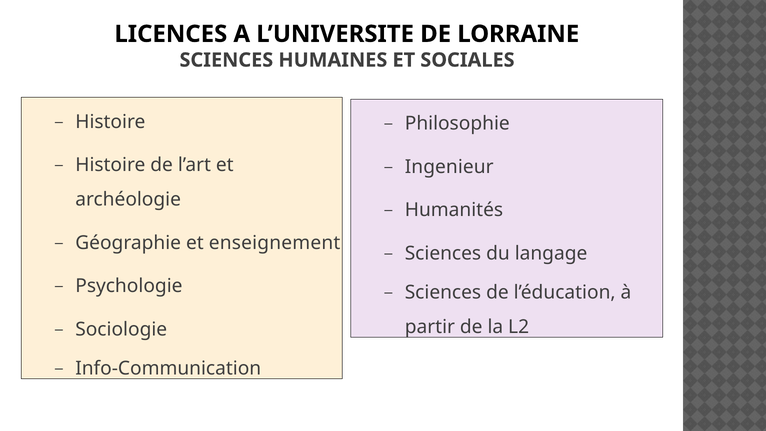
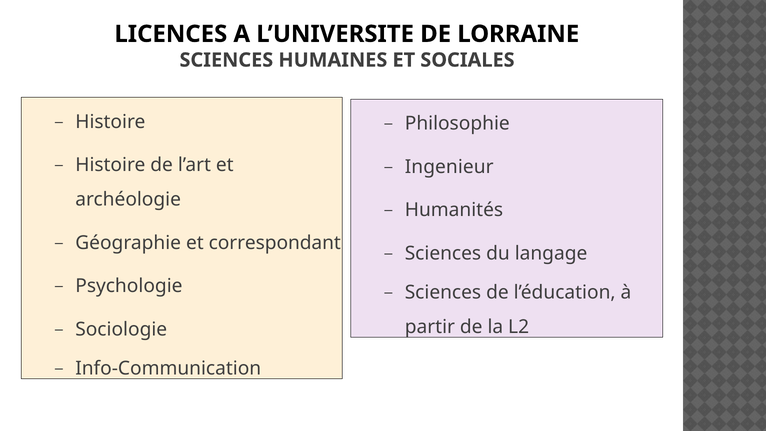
enseignement: enseignement -> correspondant
